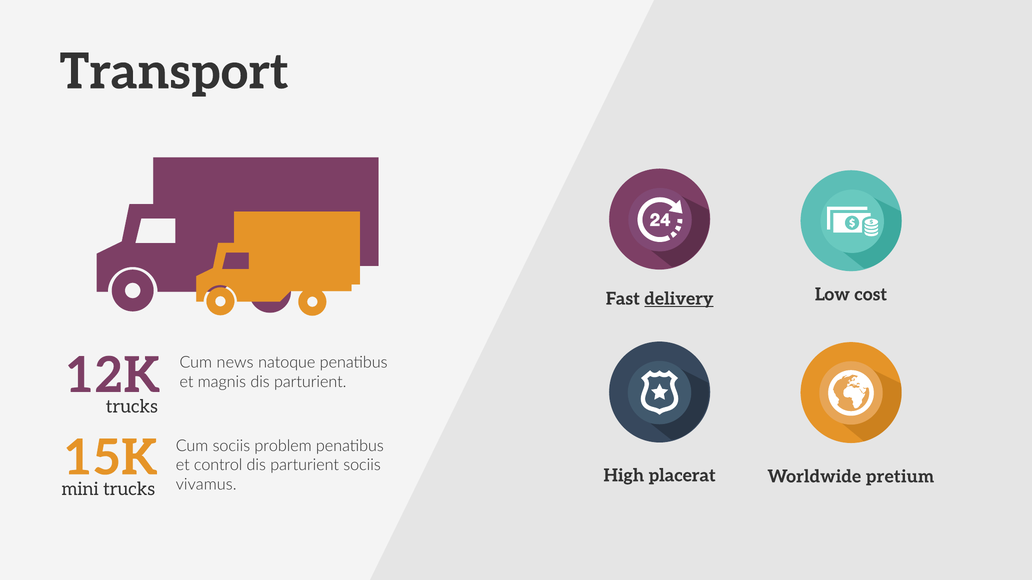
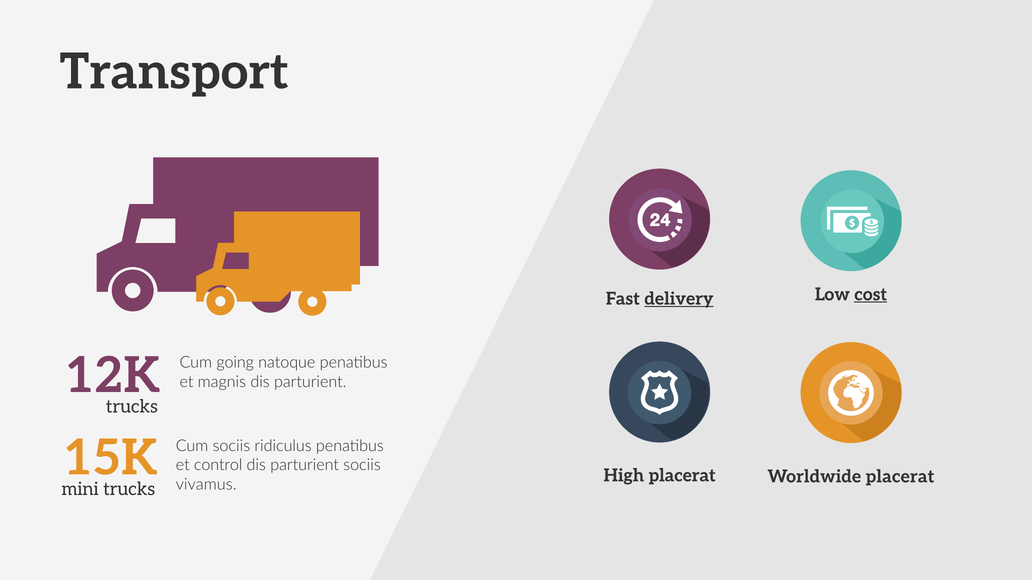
cost underline: none -> present
news: news -> going
problem: problem -> ridiculus
Worldwide pretium: pretium -> placerat
